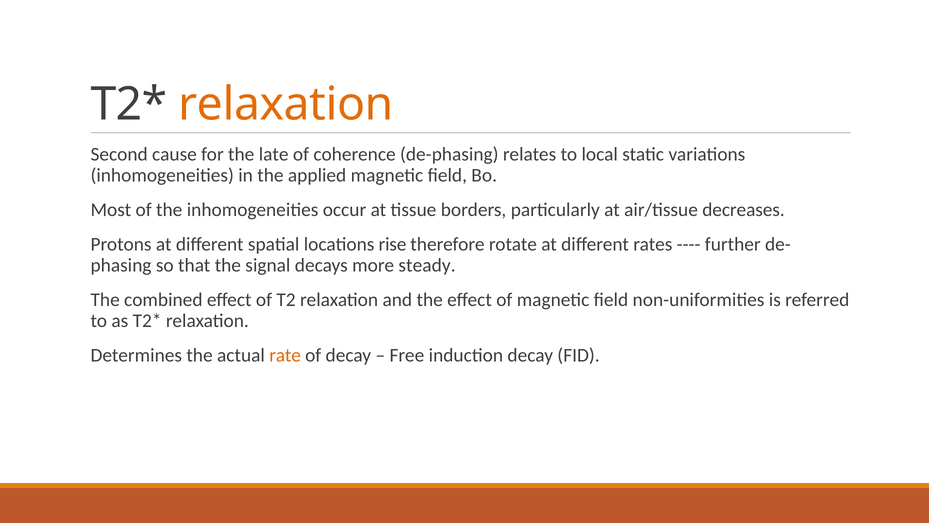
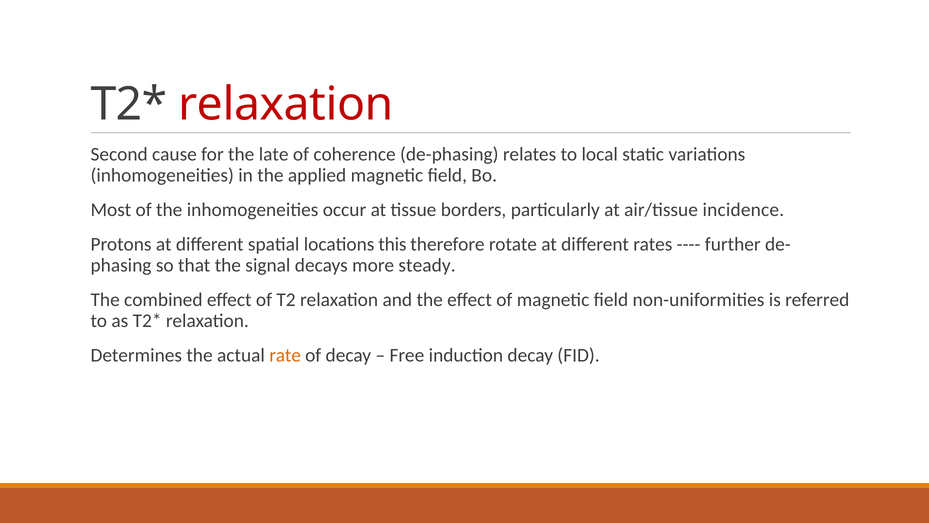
relaxation at (286, 104) colour: orange -> red
decreases: decreases -> incidence
rise: rise -> this
